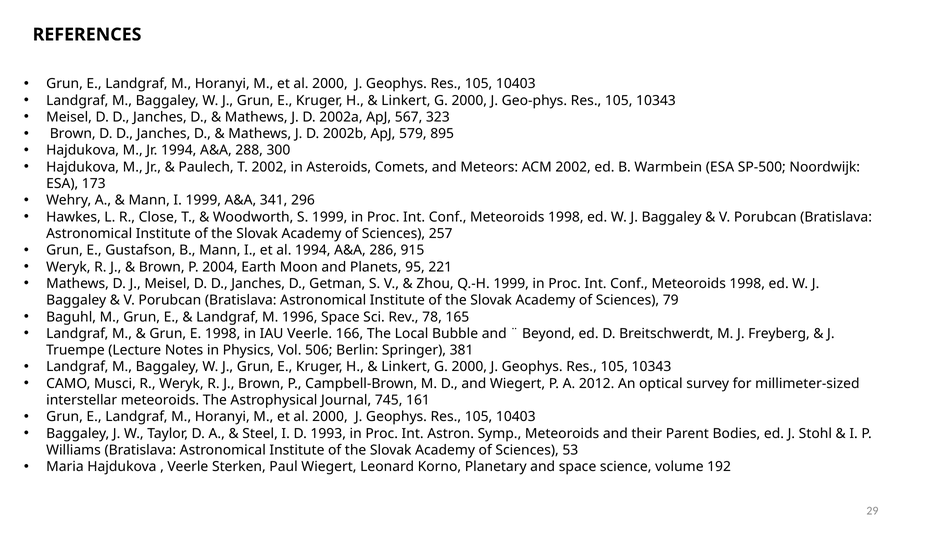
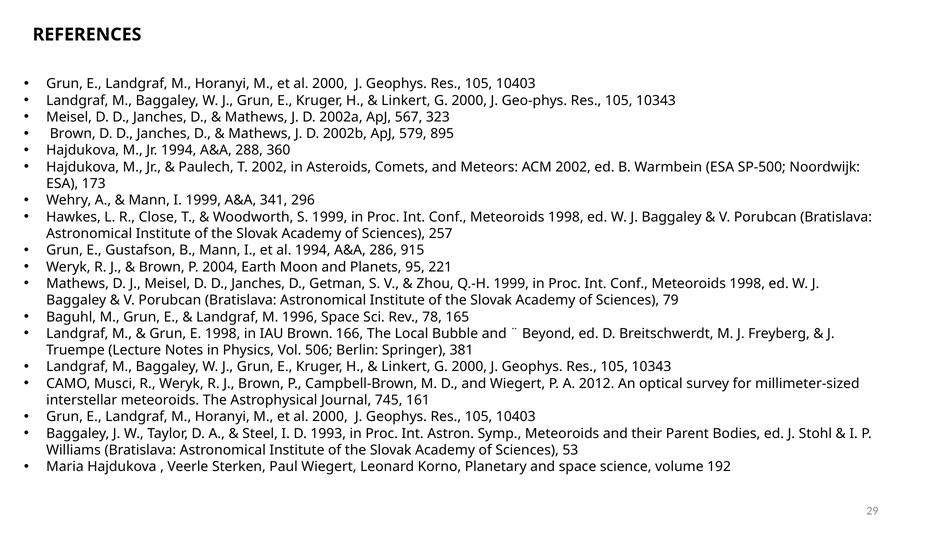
300: 300 -> 360
IAU Veerle: Veerle -> Brown
